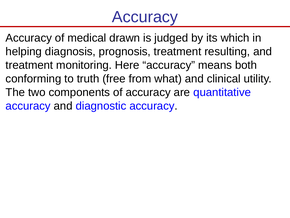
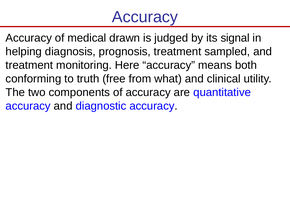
which: which -> signal
resulting: resulting -> sampled
